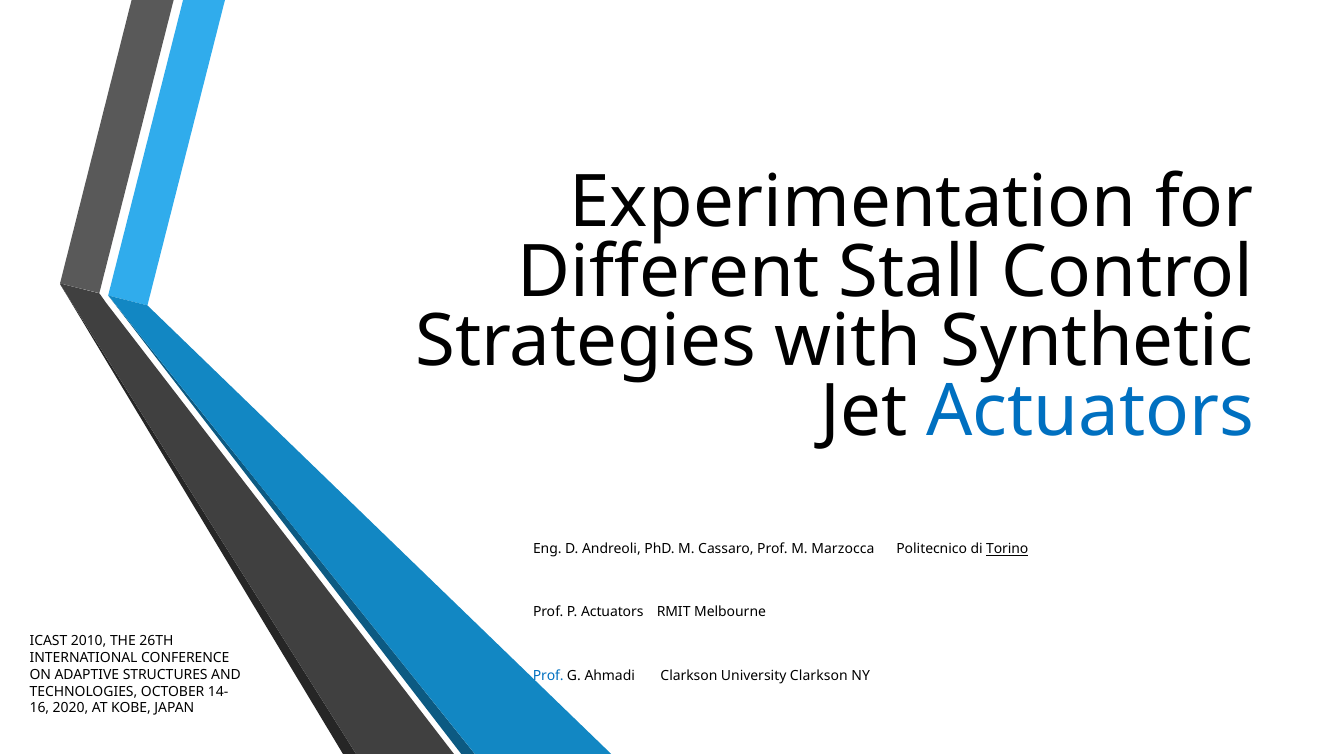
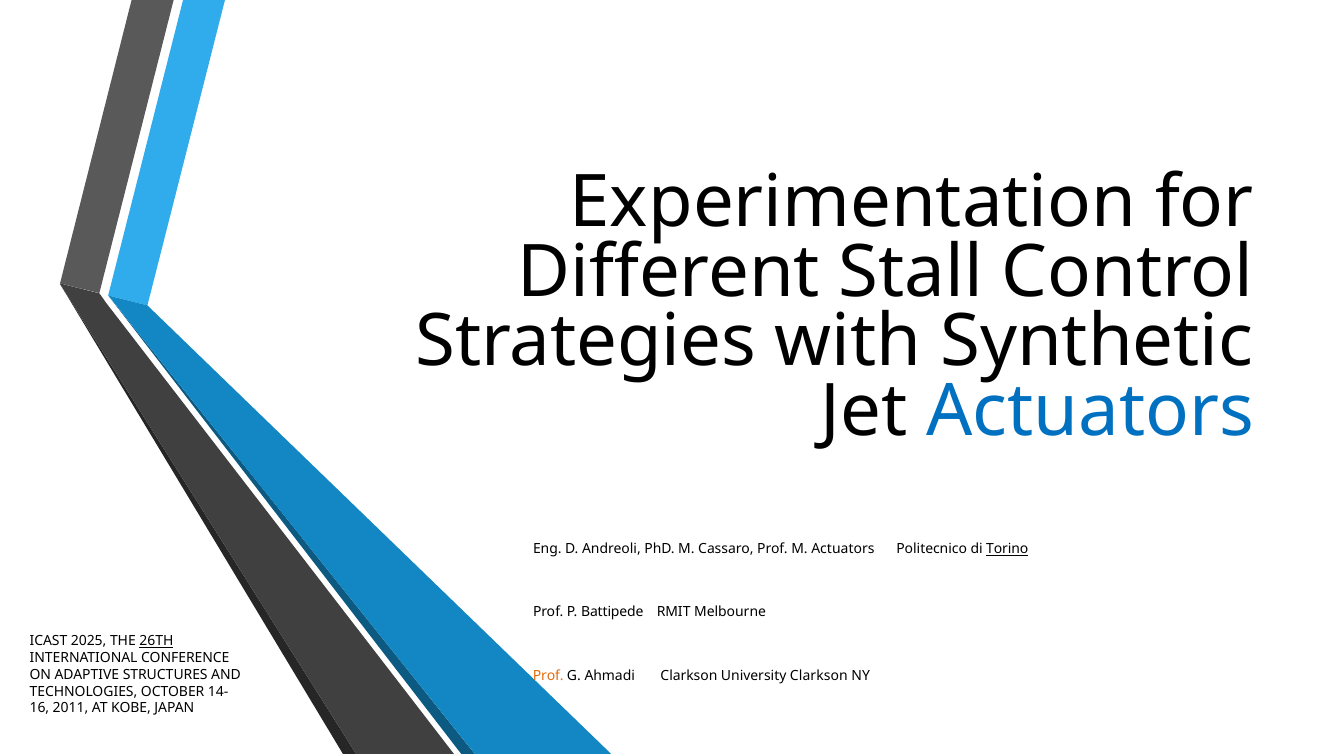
M Marzocca: Marzocca -> Actuators
P Actuators: Actuators -> Battipede
2010: 2010 -> 2025
26TH underline: none -> present
Prof at (548, 675) colour: blue -> orange
2020: 2020 -> 2011
